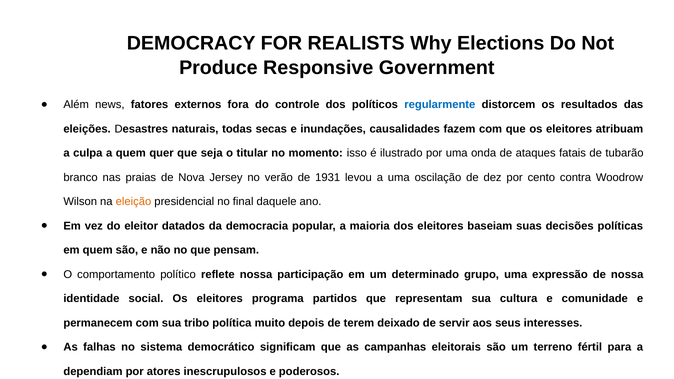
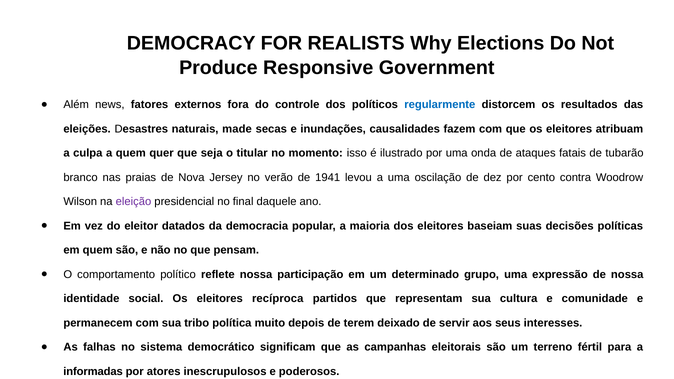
todas: todas -> made
1931: 1931 -> 1941
eleição colour: orange -> purple
programa: programa -> recíproca
dependiam: dependiam -> informadas
